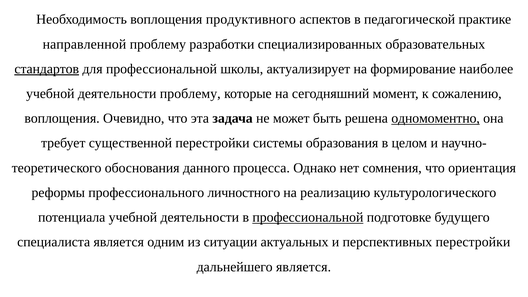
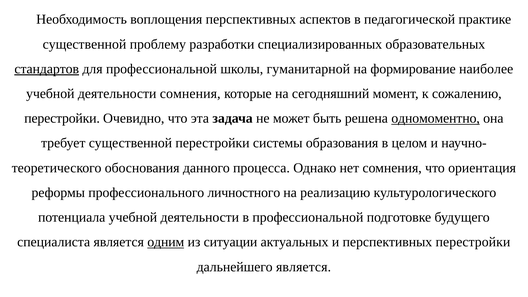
воплощения продуктивного: продуктивного -> перспективных
направленной at (84, 44): направленной -> существенной
актуализирует: актуализирует -> гуманитарной
деятельности проблему: проблему -> сомнения
воплощения at (62, 118): воплощения -> перестройки
профессиональной at (308, 217) underline: present -> none
одним underline: none -> present
